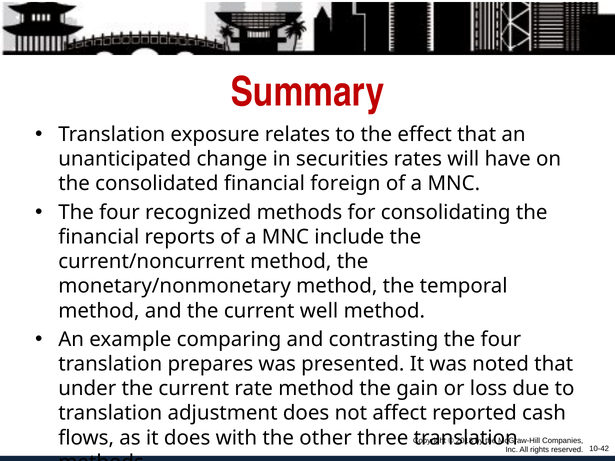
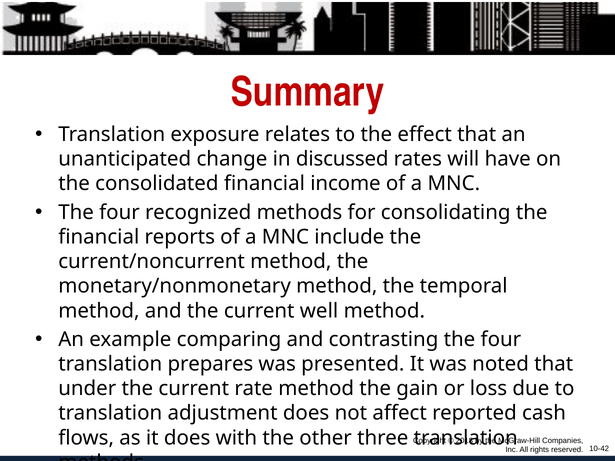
securities: securities -> discussed
foreign: foreign -> income
